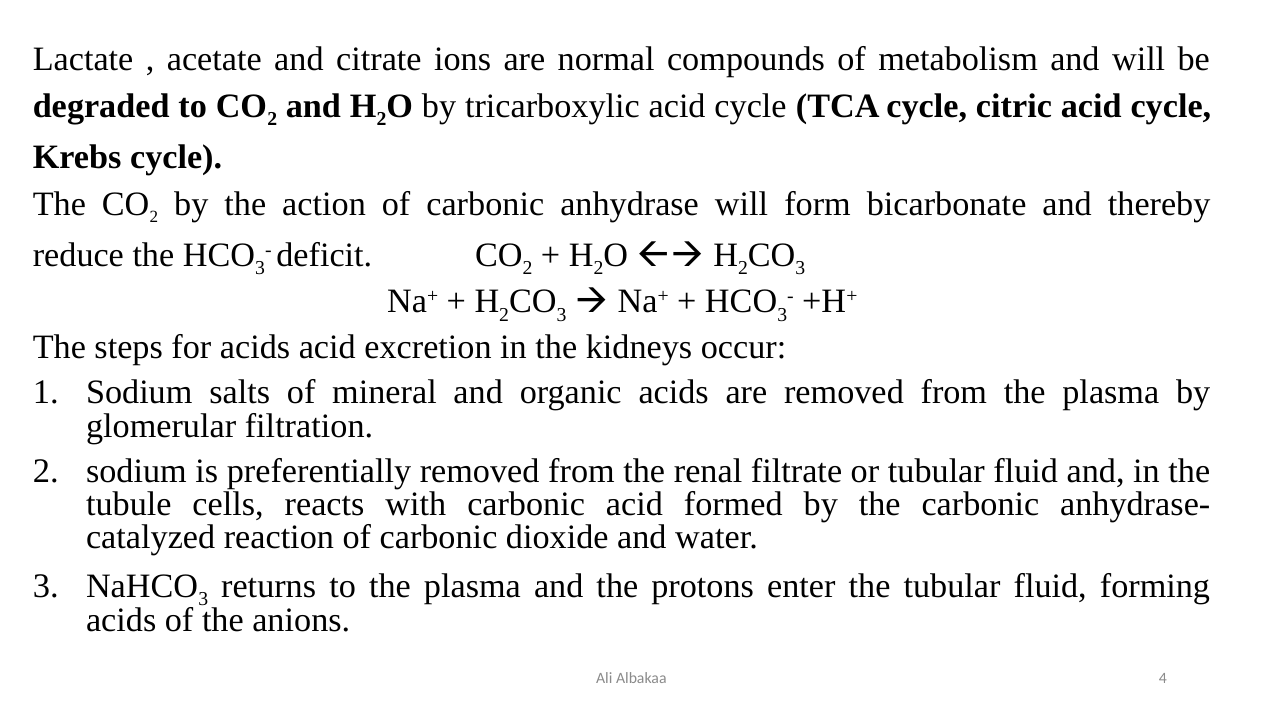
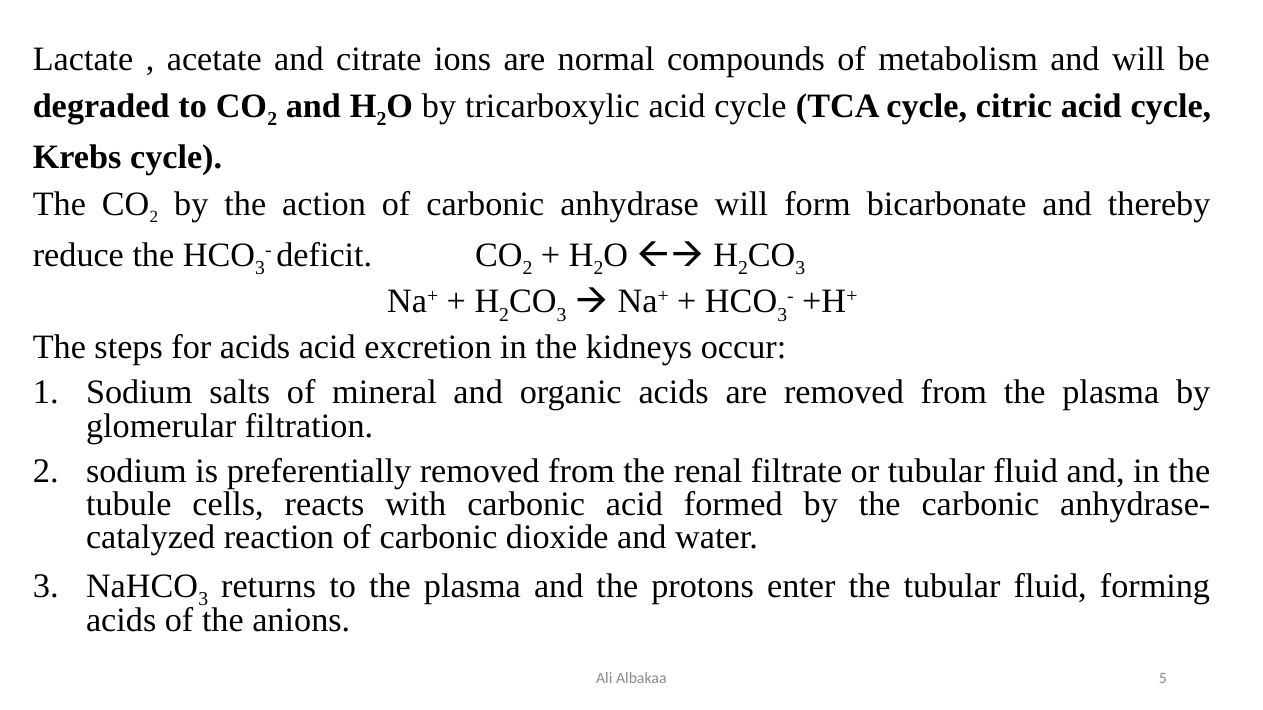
4: 4 -> 5
